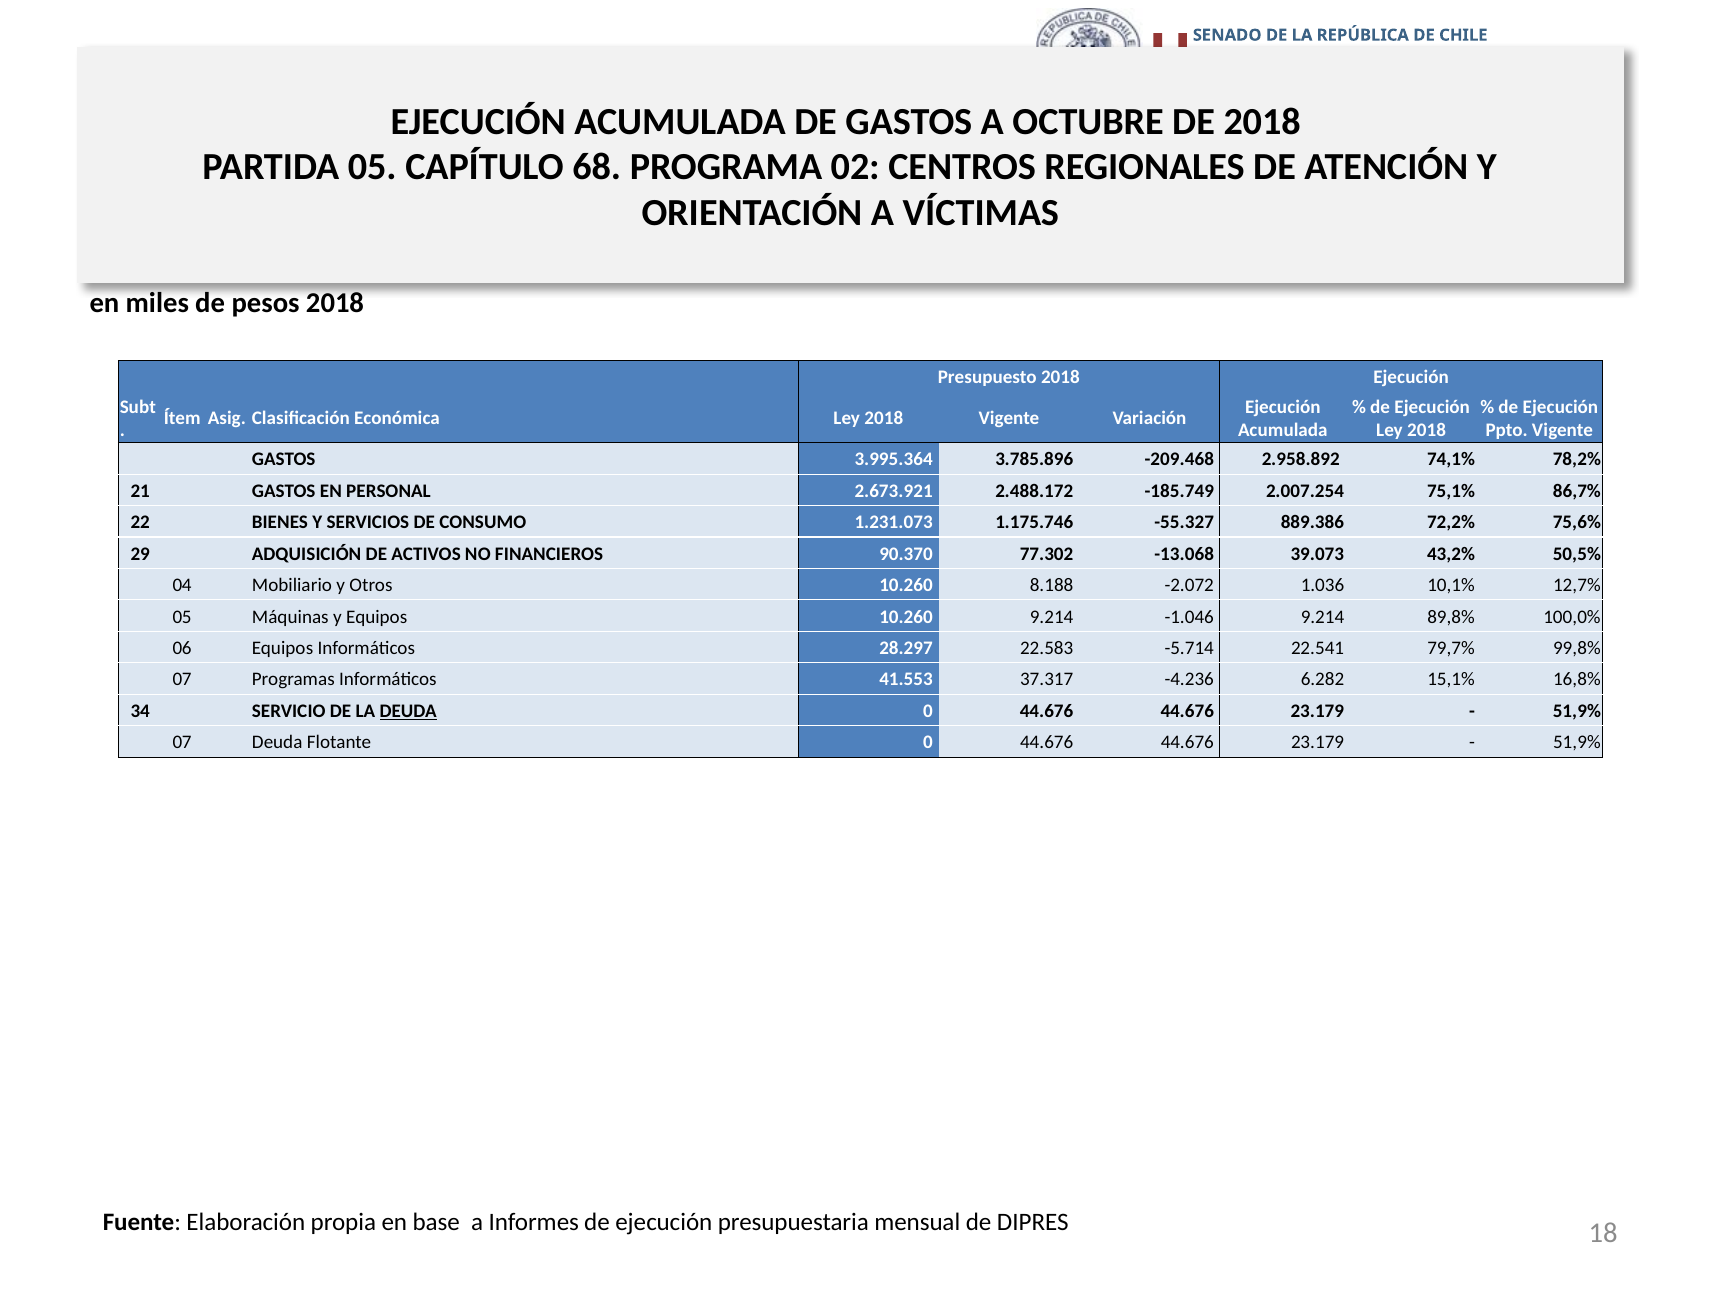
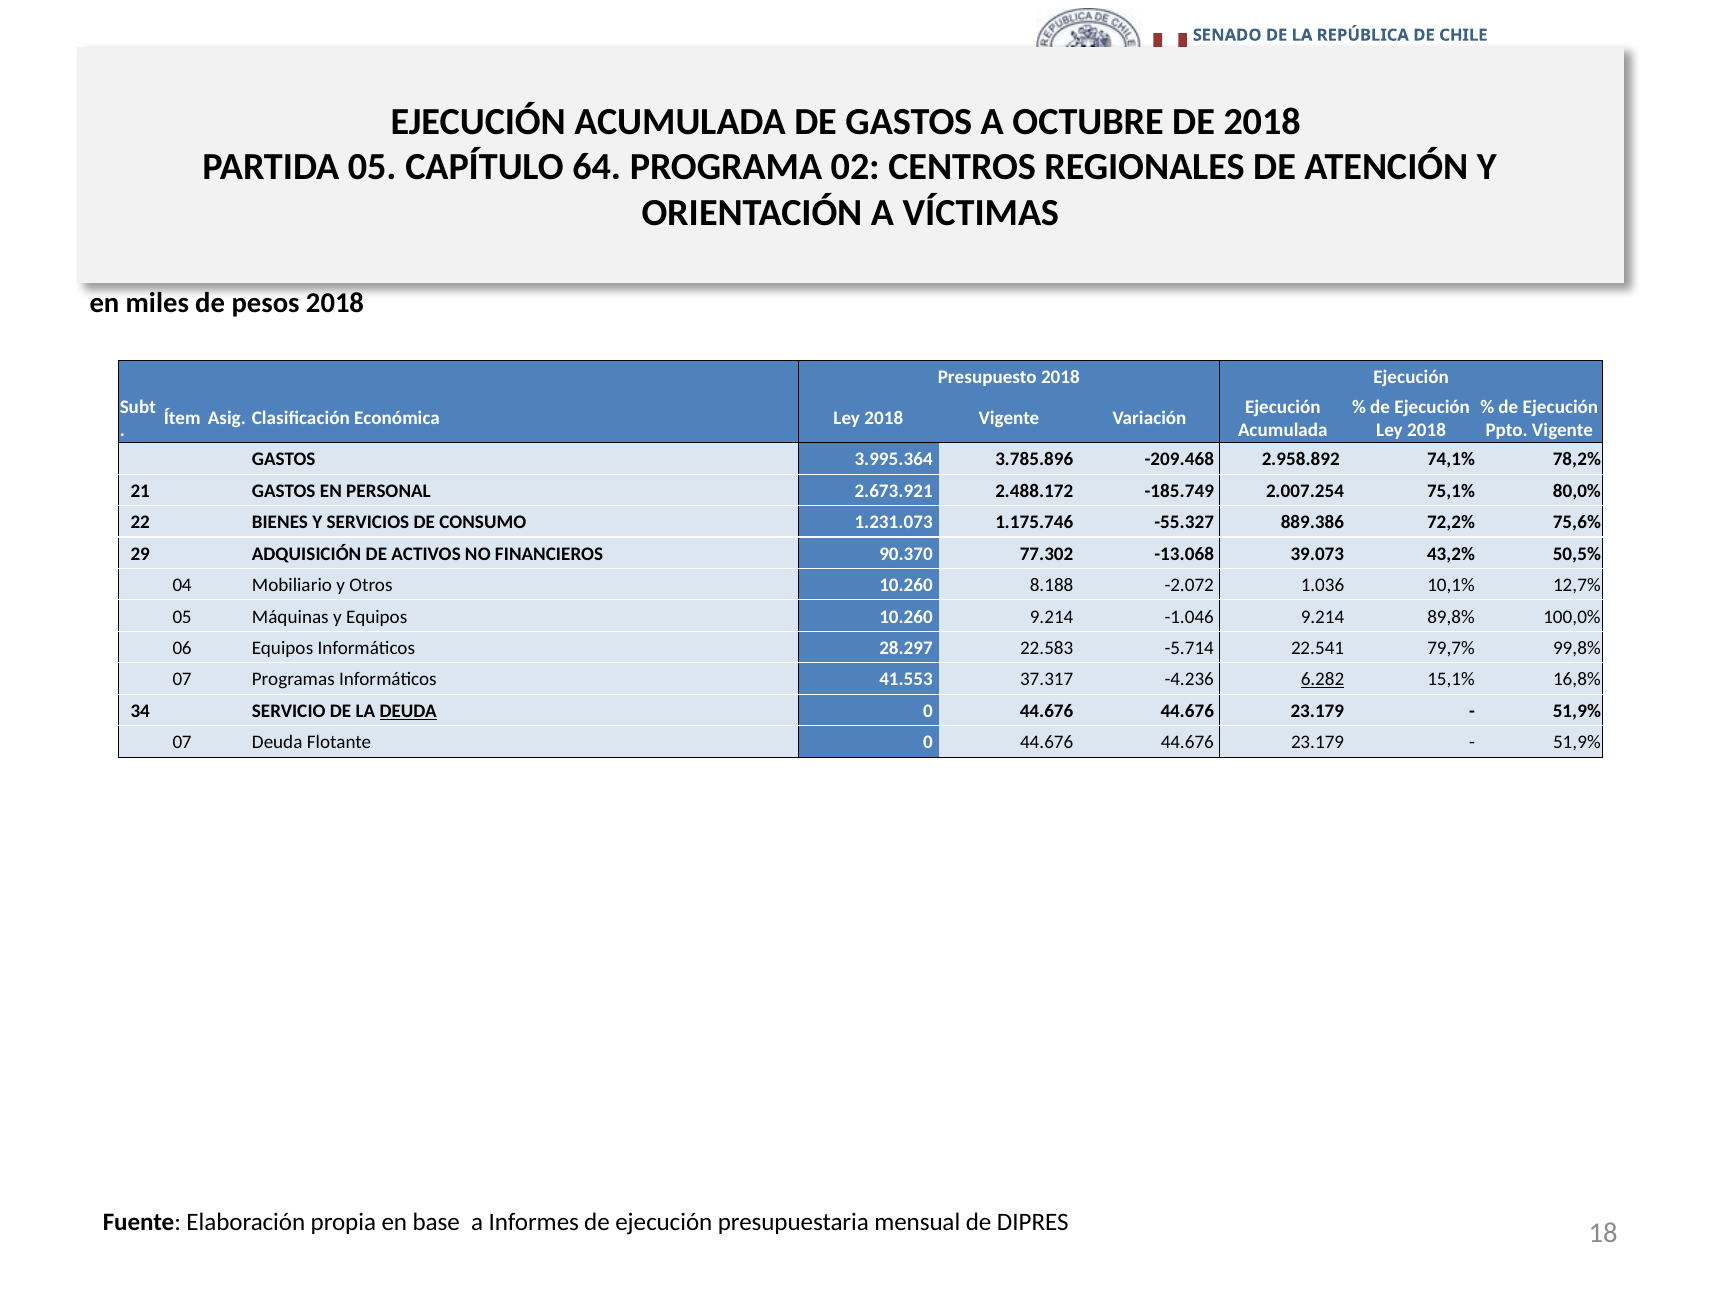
68: 68 -> 64
86,7%: 86,7% -> 80,0%
6.282 underline: none -> present
